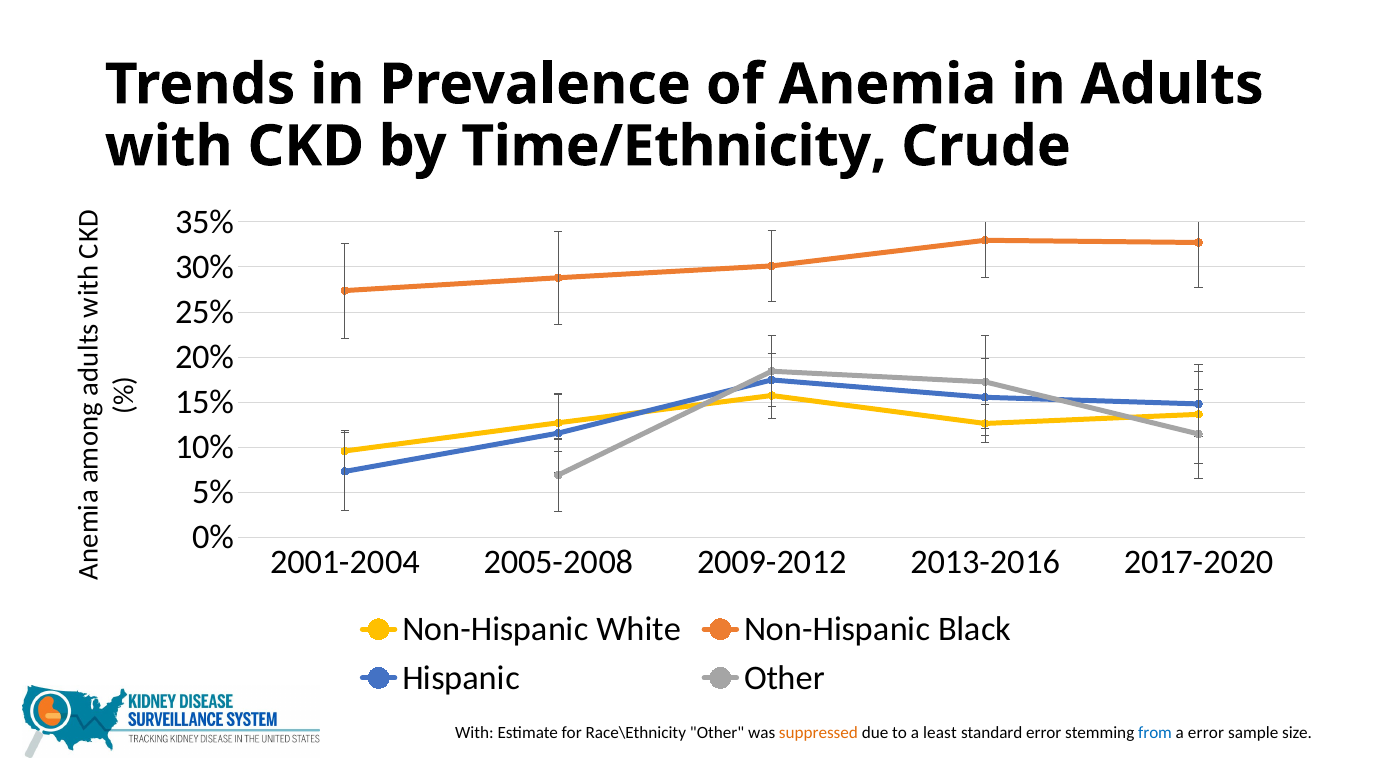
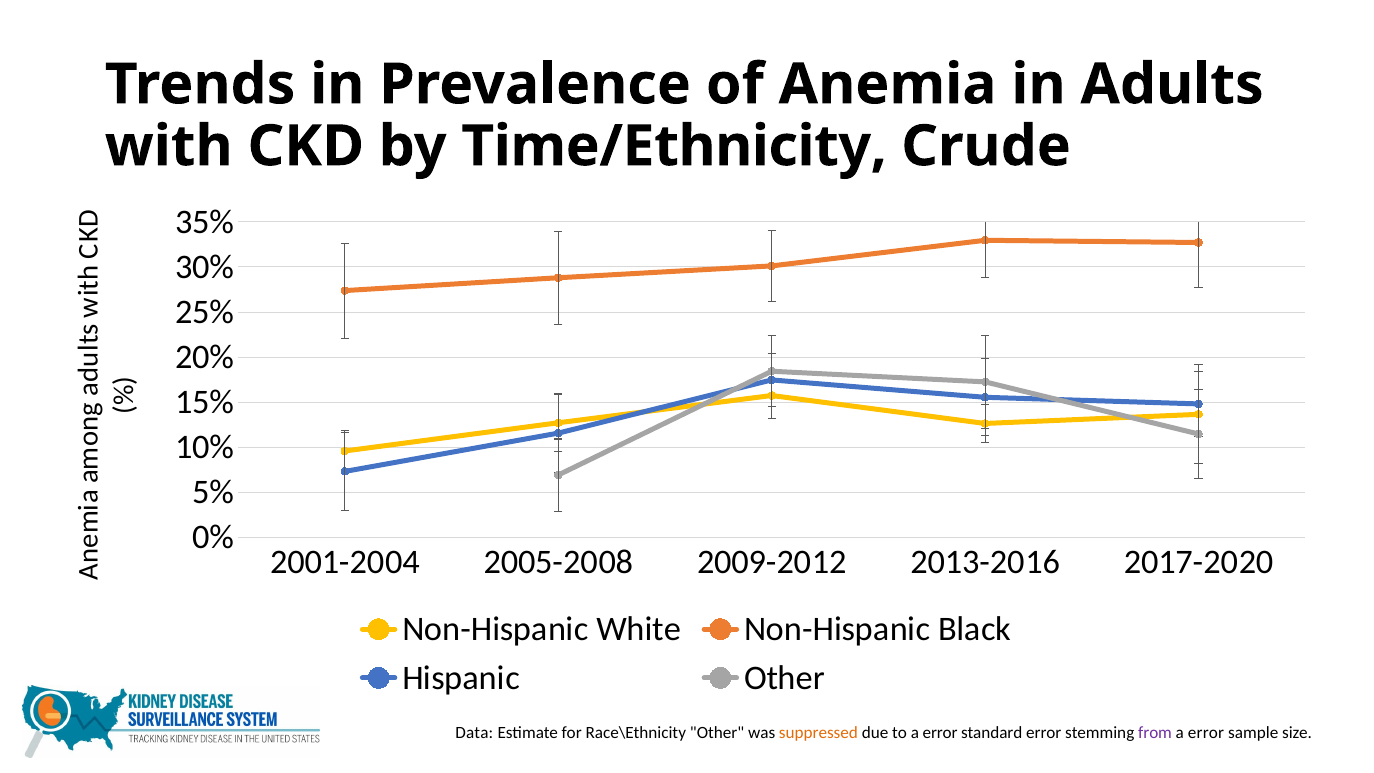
With at (474, 733): With -> Data
to a least: least -> error
from colour: blue -> purple
